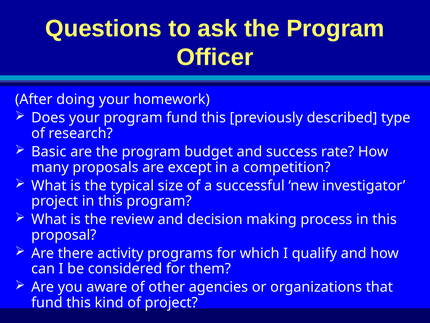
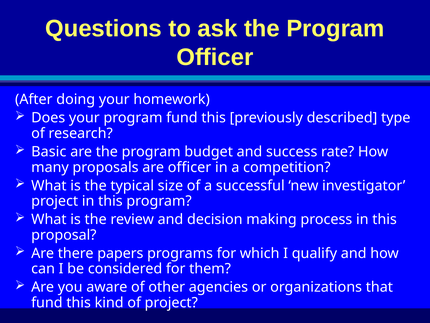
are except: except -> officer
activity: activity -> papers
